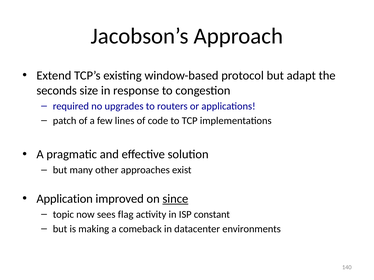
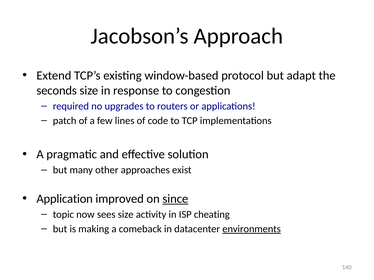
sees flag: flag -> size
constant: constant -> cheating
environments underline: none -> present
